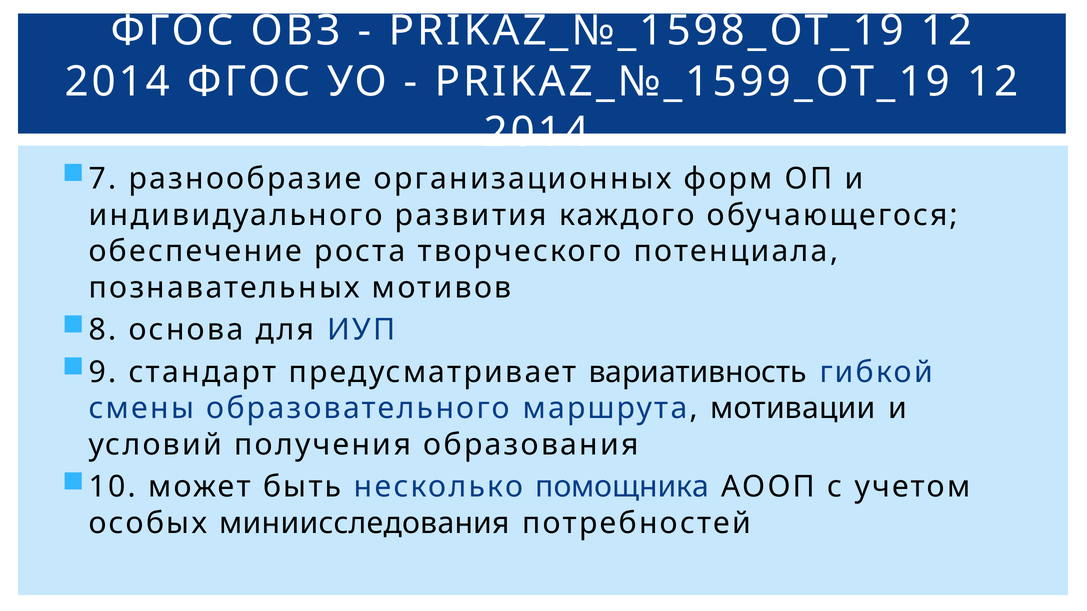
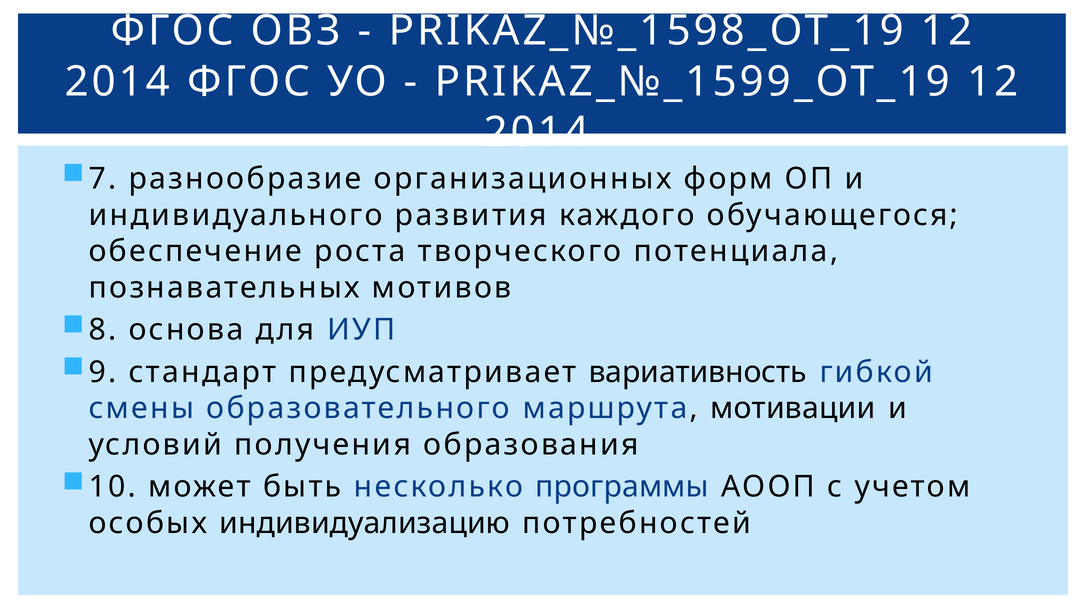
помощника: помощника -> программы
миниисследования: миниисследования -> индивидуализацию
